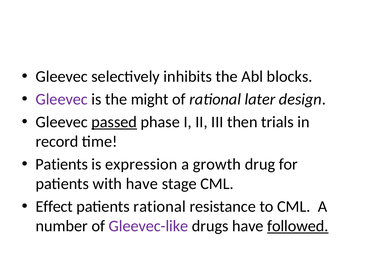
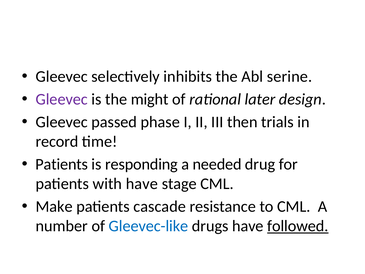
blocks: blocks -> serine
passed underline: present -> none
expression: expression -> responding
growth: growth -> needed
Effect: Effect -> Make
patients rational: rational -> cascade
Gleevec-like colour: purple -> blue
